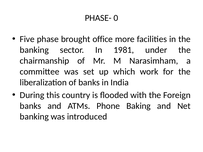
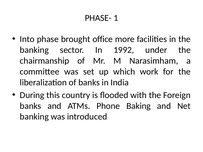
0: 0 -> 1
Five: Five -> Into
1981: 1981 -> 1992
